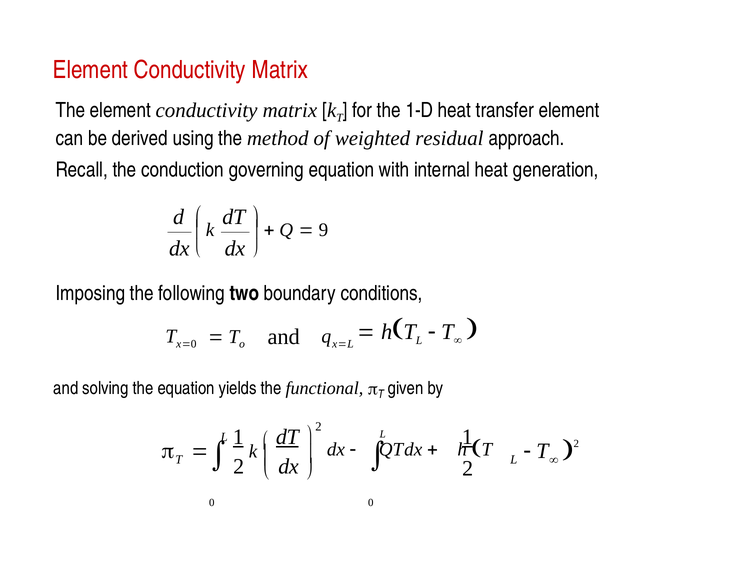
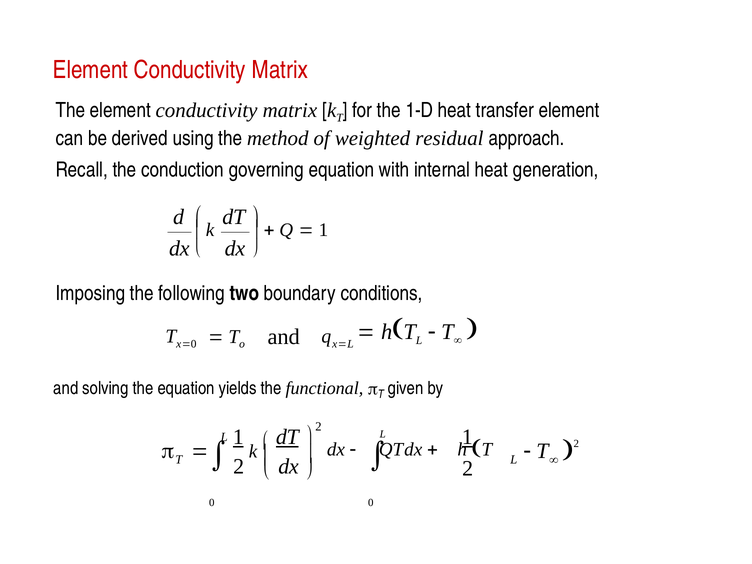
9 at (323, 230): 9 -> 1
